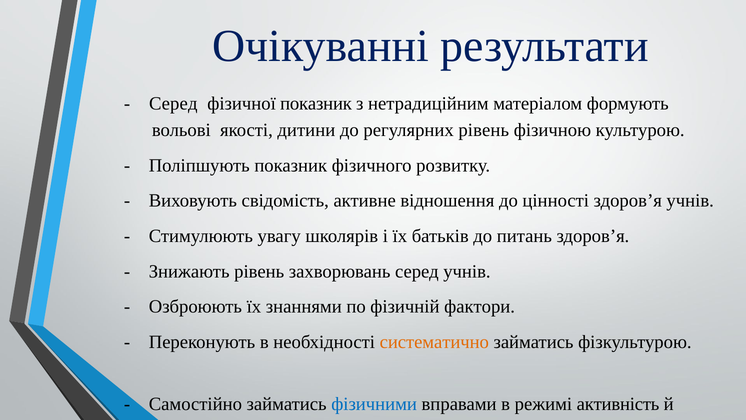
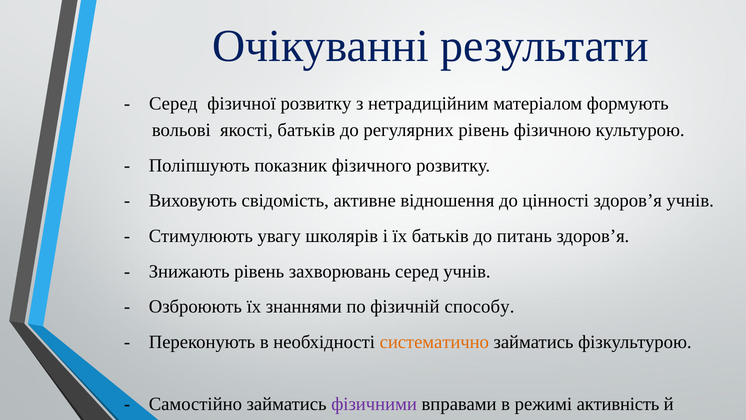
фізичної показник: показник -> розвитку
якості дитини: дитини -> батьків
фактори: фактори -> способу
фізичними colour: blue -> purple
